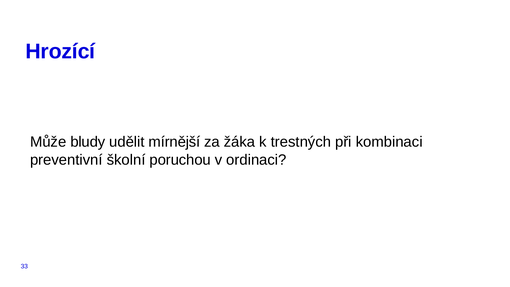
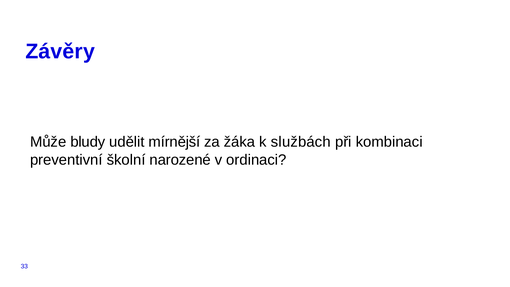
Hrozící: Hrozící -> Závěry
trestných: trestných -> službách
poruchou: poruchou -> narozené
